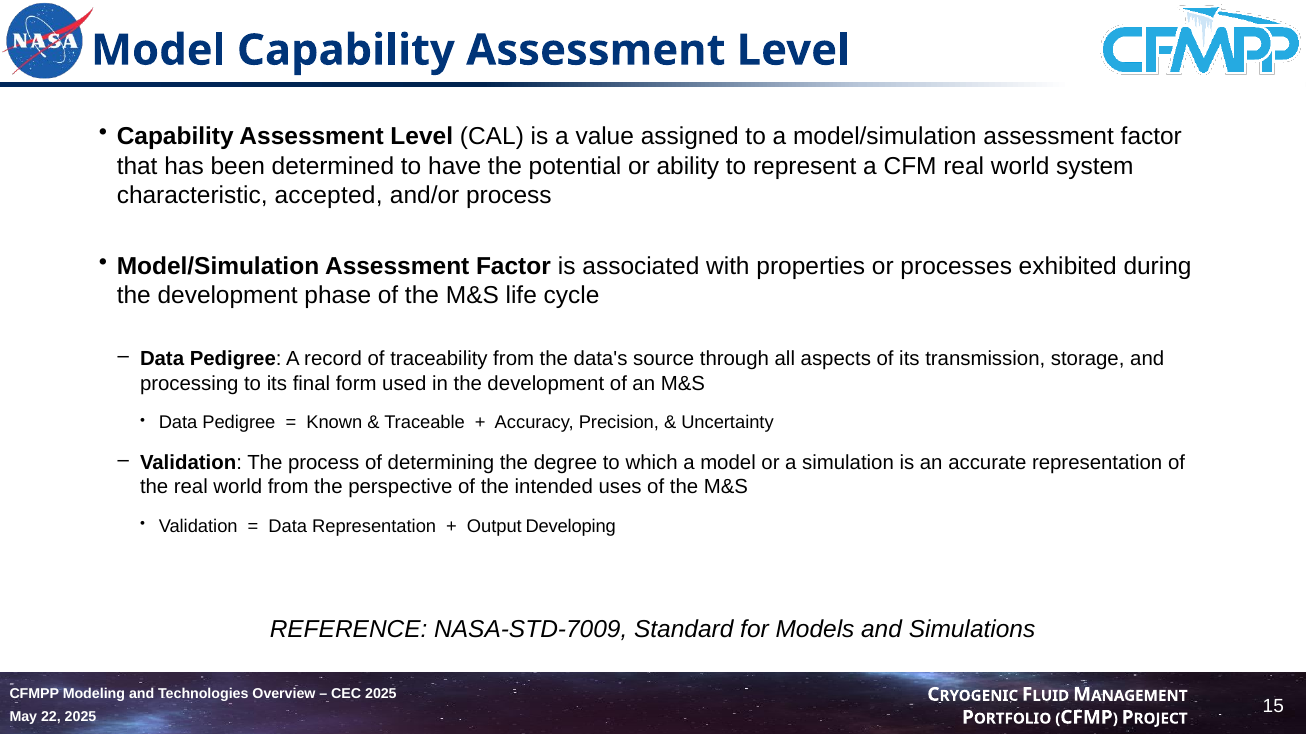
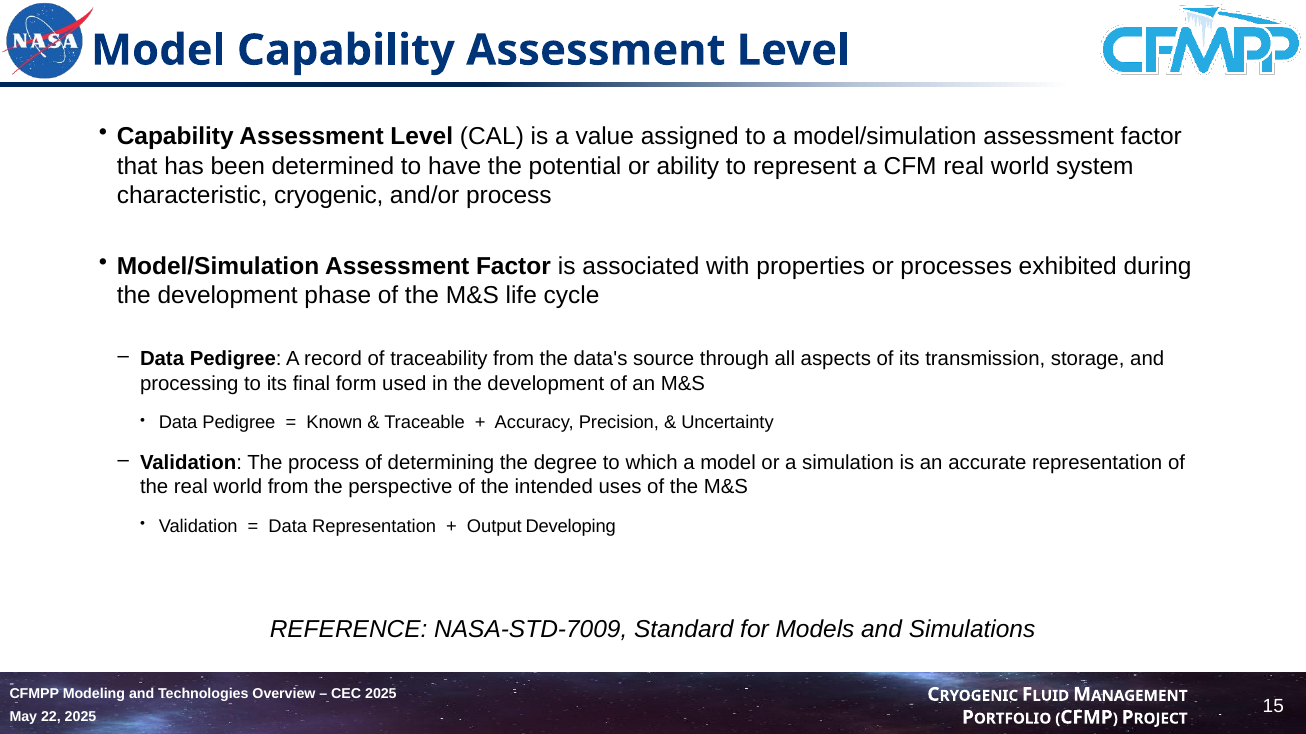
characteristic accepted: accepted -> cryogenic
